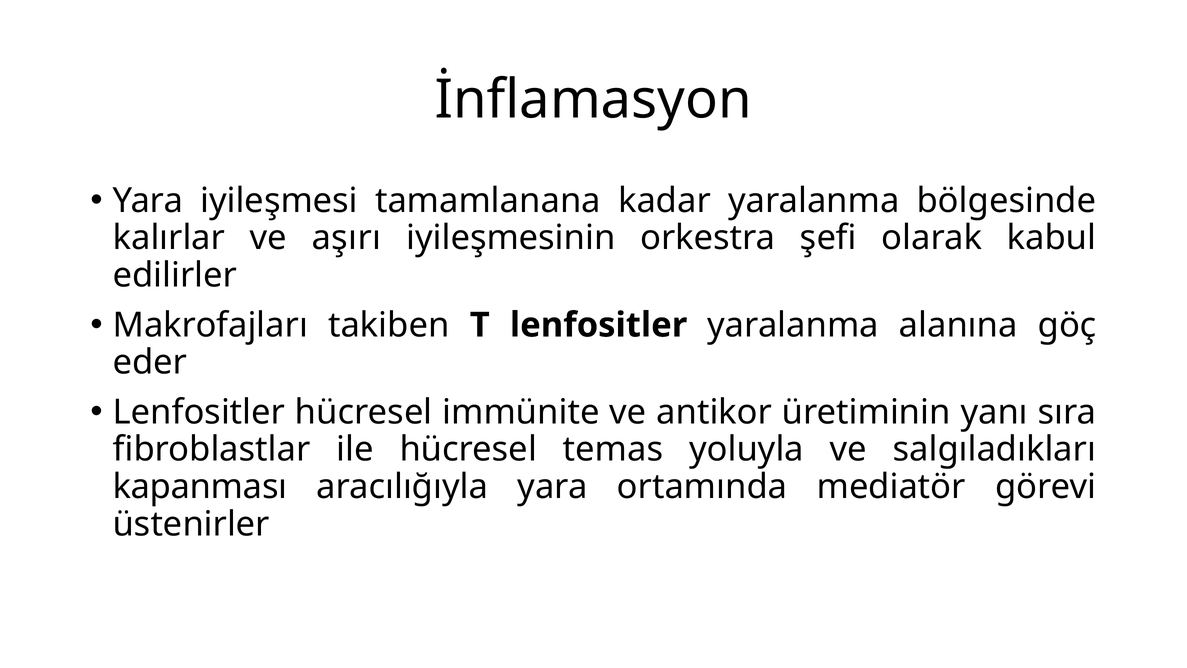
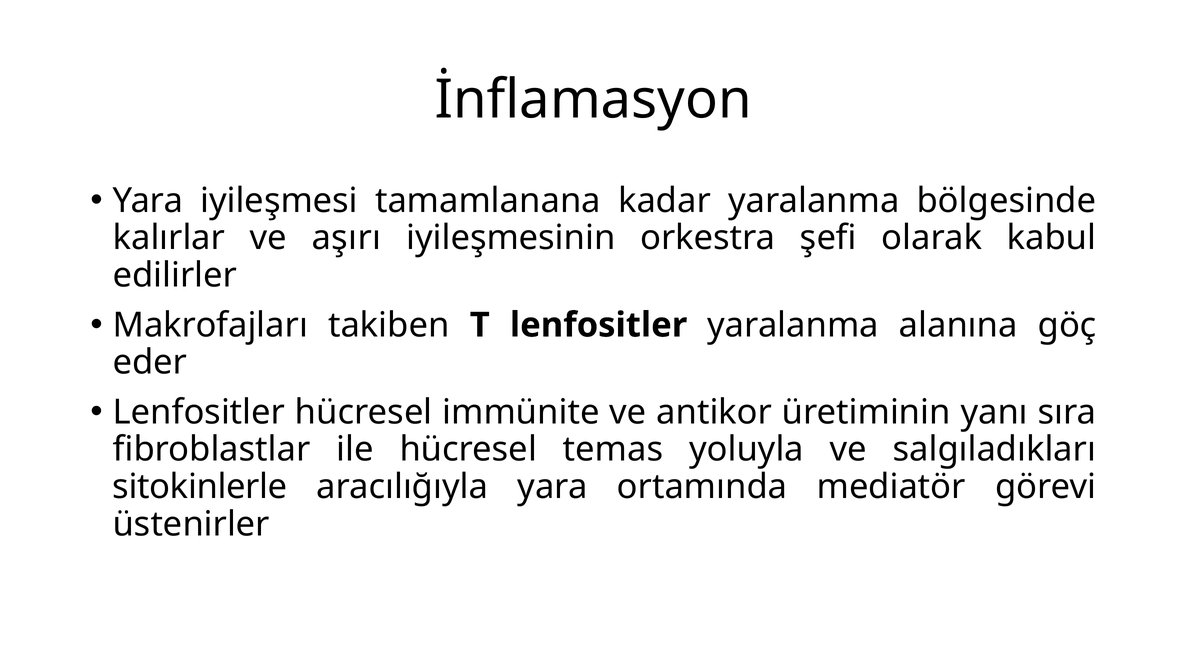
kapanması: kapanması -> sitokinlerle
